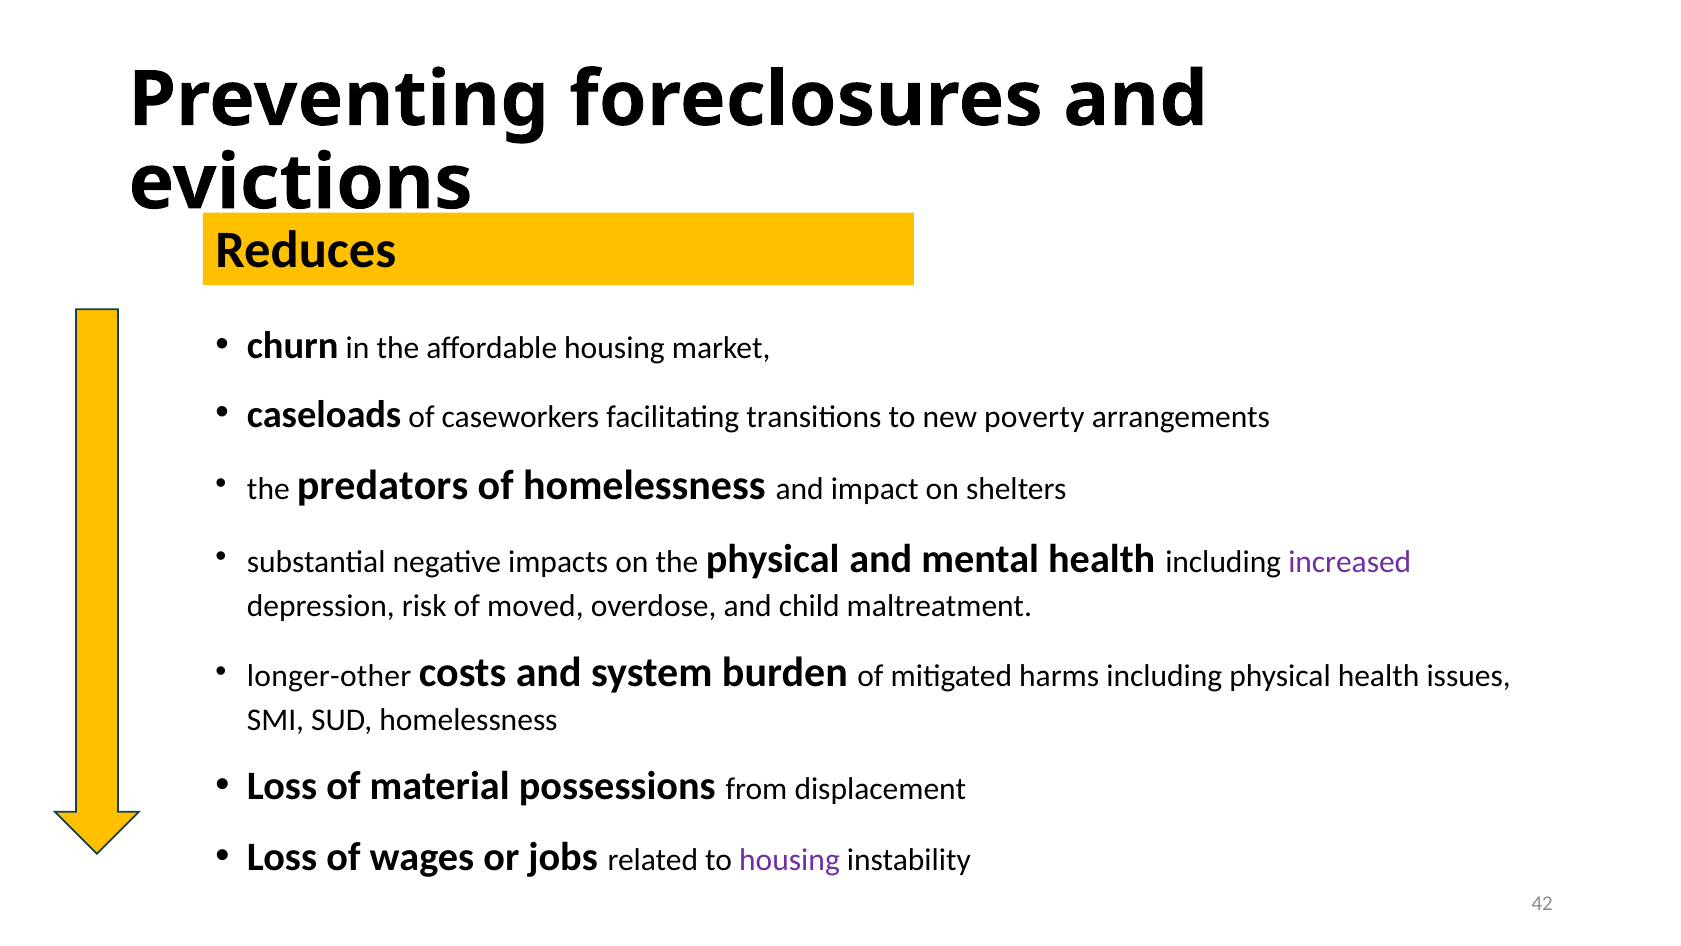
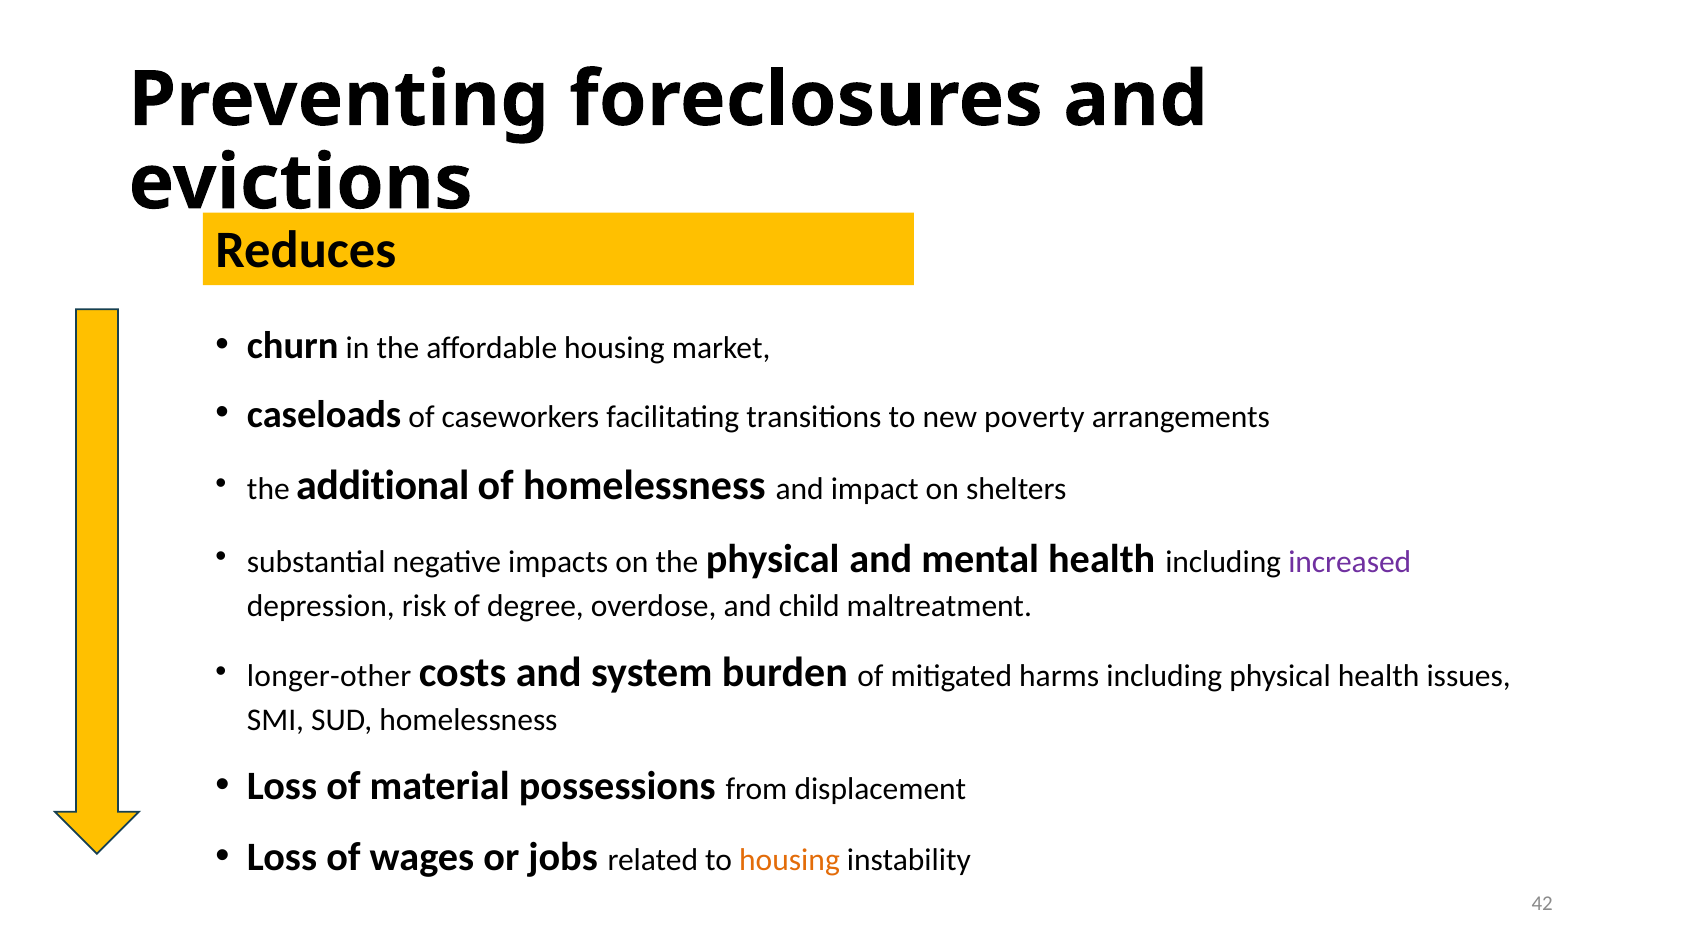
predators: predators -> additional
moved: moved -> degree
housing at (790, 860) colour: purple -> orange
